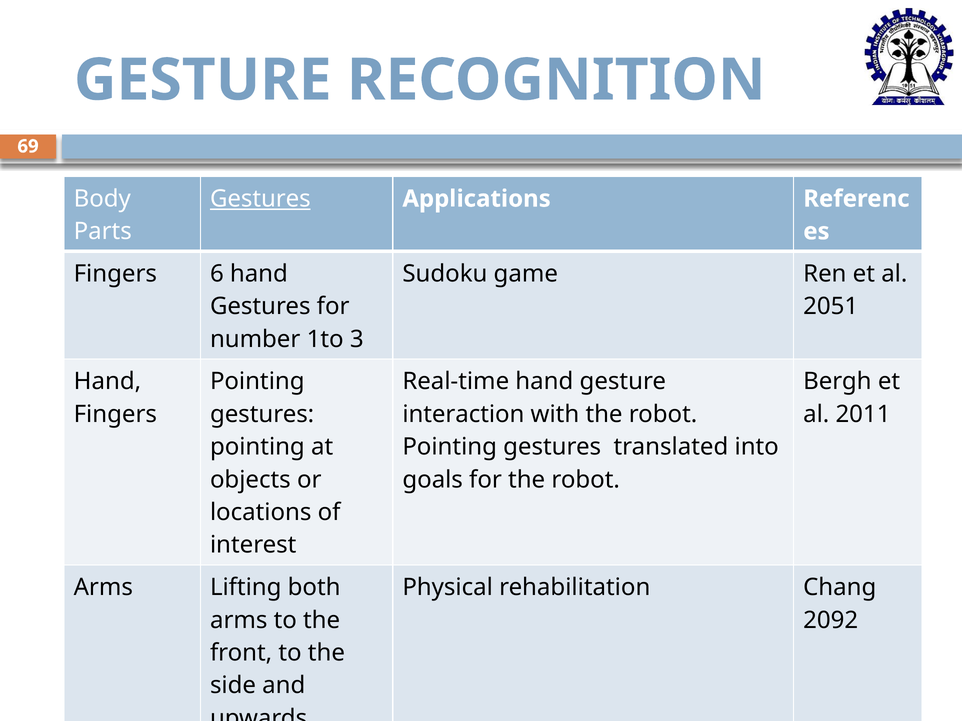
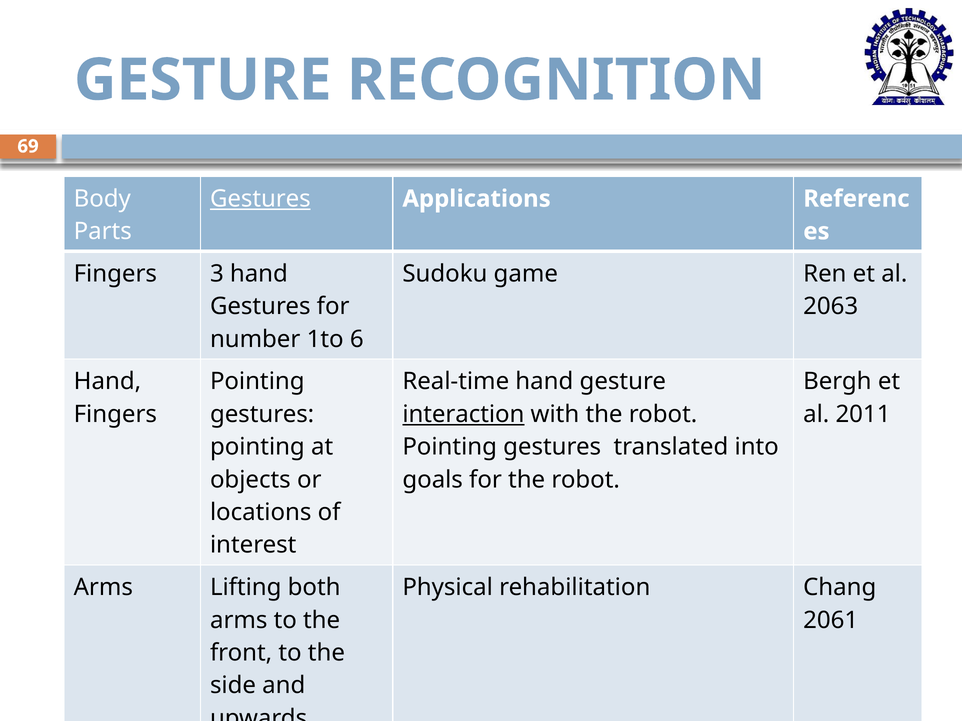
6: 6 -> 3
2051: 2051 -> 2063
3: 3 -> 6
interaction underline: none -> present
2092: 2092 -> 2061
